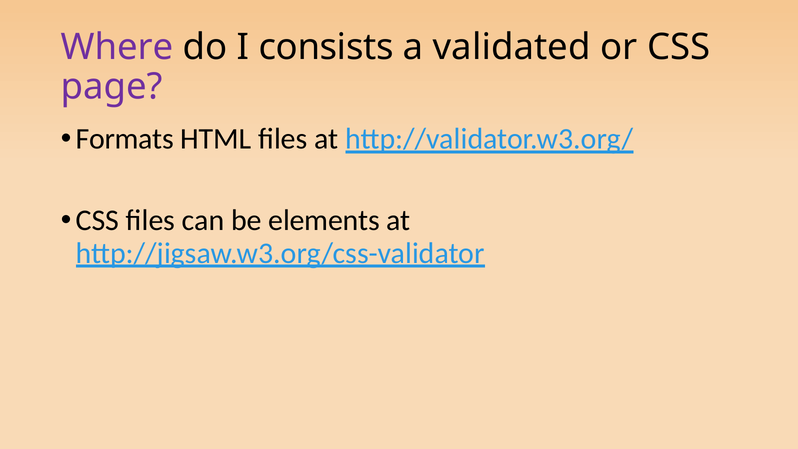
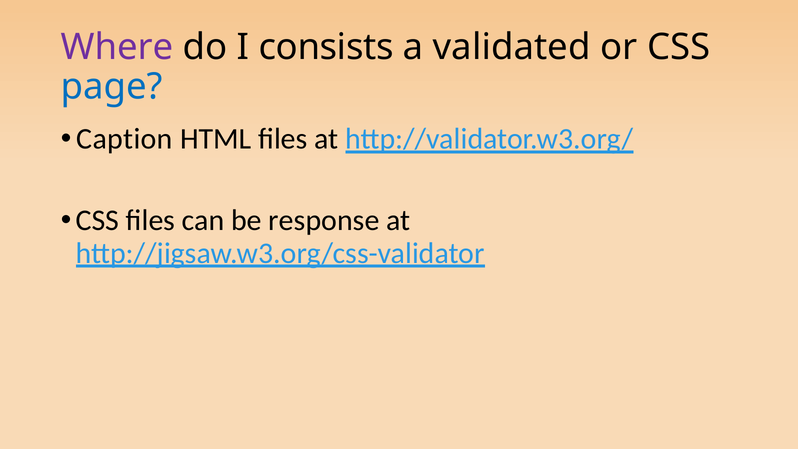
page colour: purple -> blue
Formats: Formats -> Caption
elements: elements -> response
